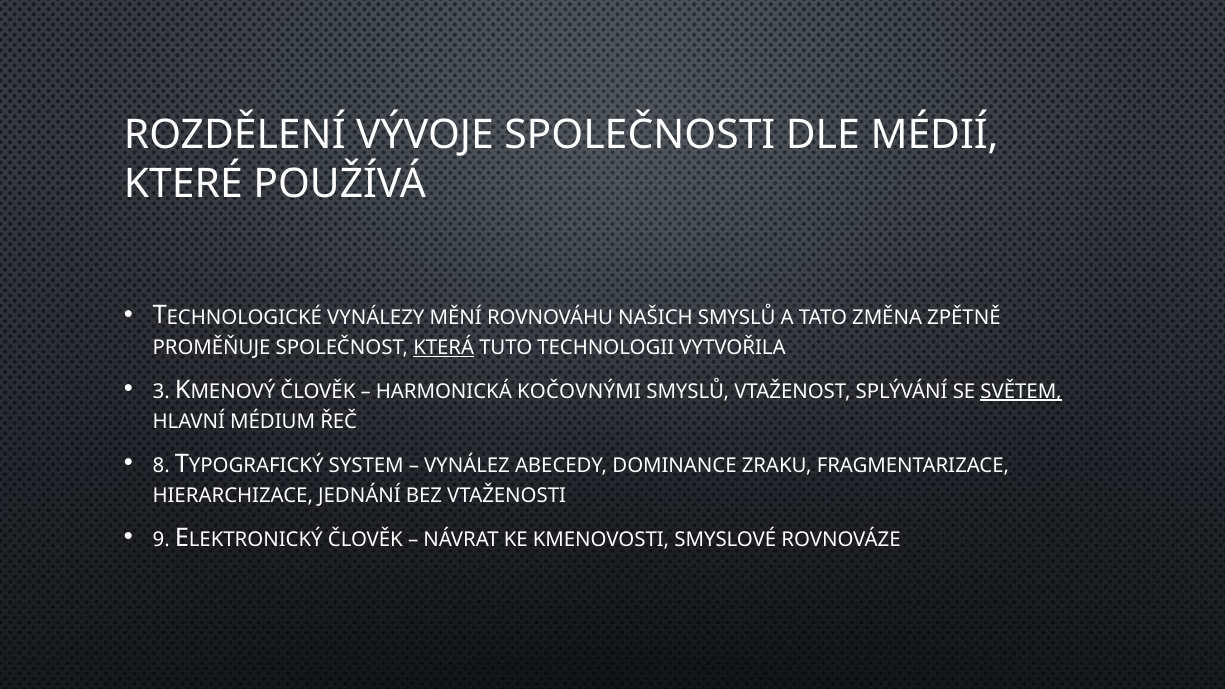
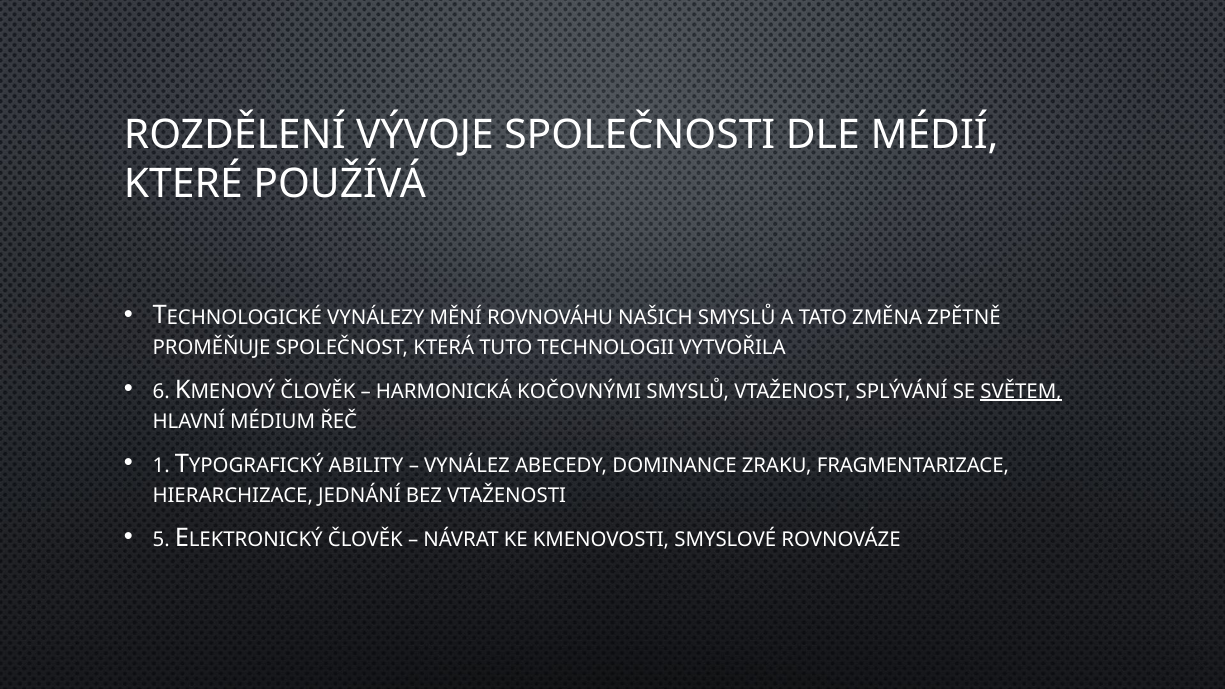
KTERÁ underline: present -> none
3: 3 -> 6
8: 8 -> 1
SYSTEM: SYSTEM -> ABILITY
9: 9 -> 5
